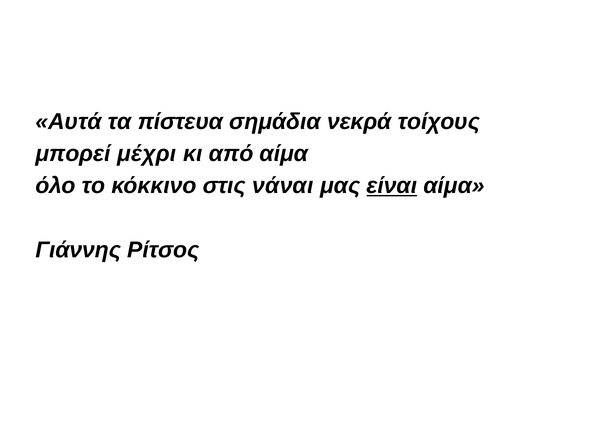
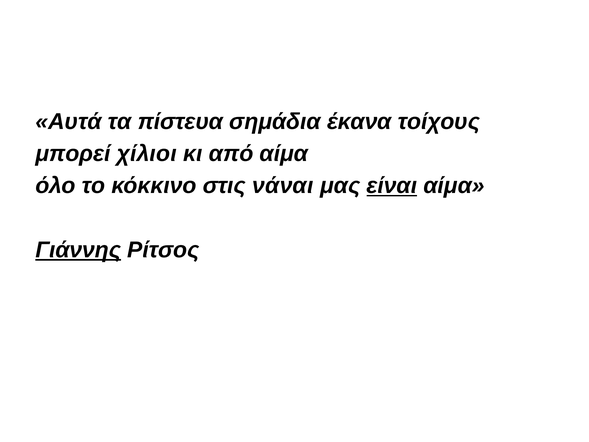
νεκρά: νεκρά -> έκανα
μέχρι: μέχρι -> χίλιοι
Γιάννης underline: none -> present
